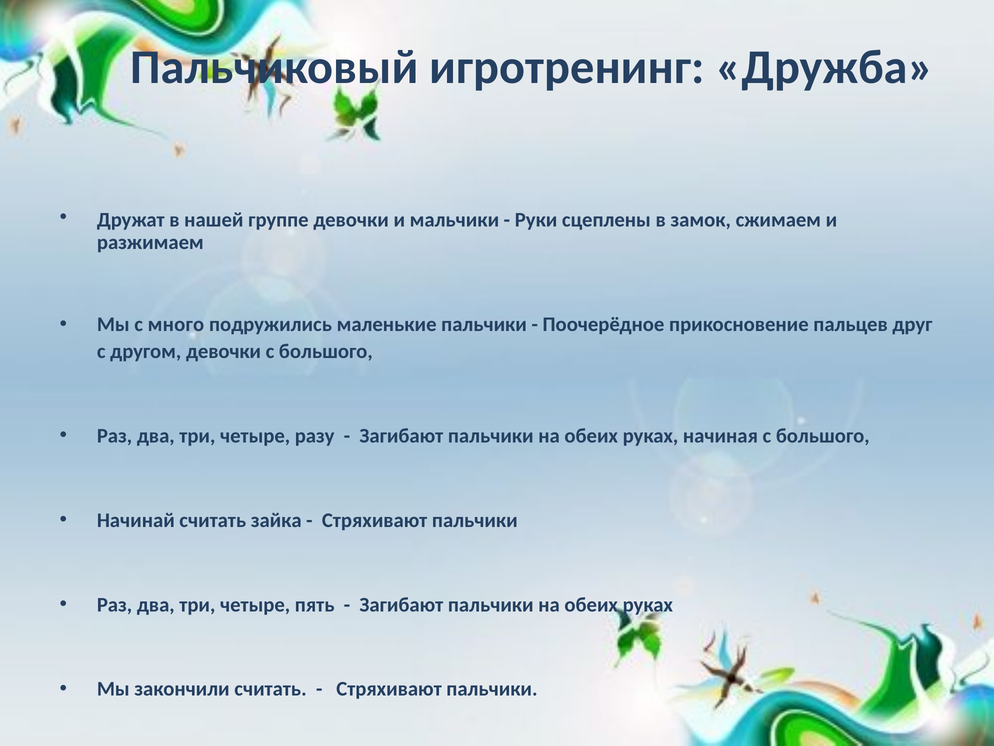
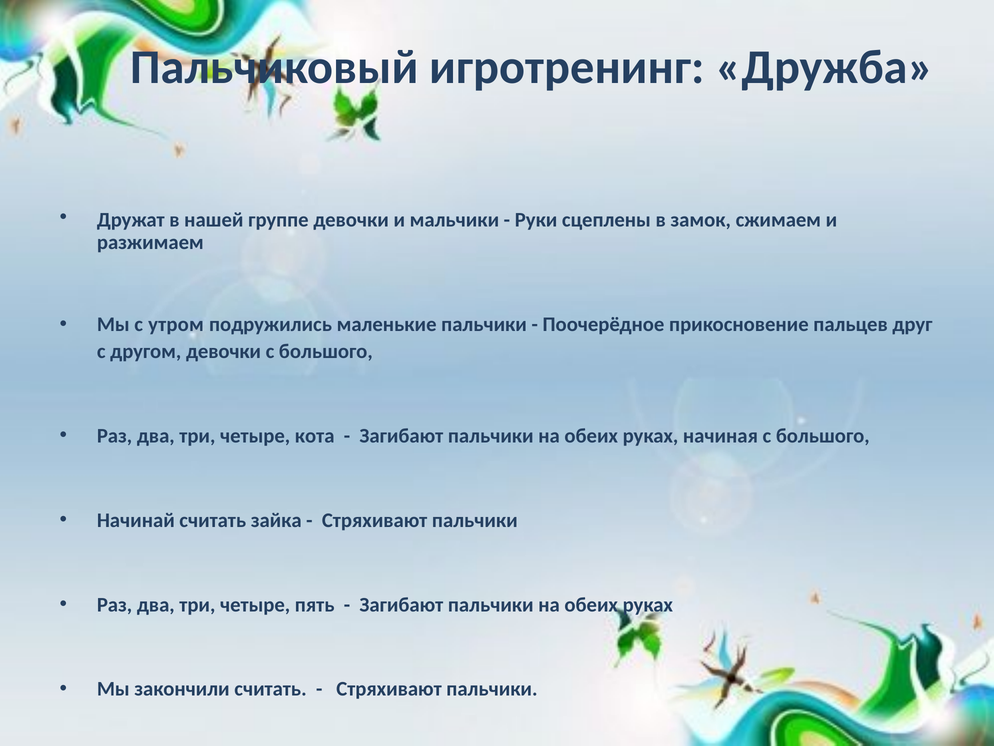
много: много -> утром
разу: разу -> кота
